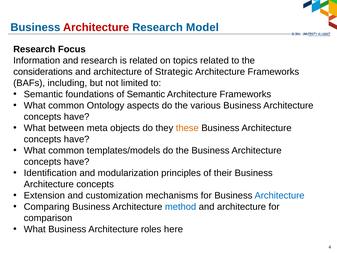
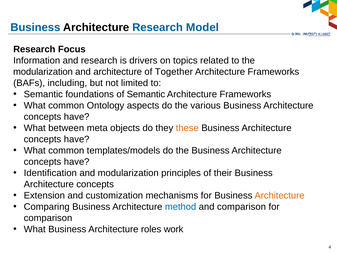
Architecture at (96, 27) colour: red -> black
is related: related -> drivers
considerations at (43, 72): considerations -> modularization
Strategic: Strategic -> Together
Architecture at (280, 195) colour: blue -> orange
architecture at (242, 207): architecture -> comparison
here: here -> work
